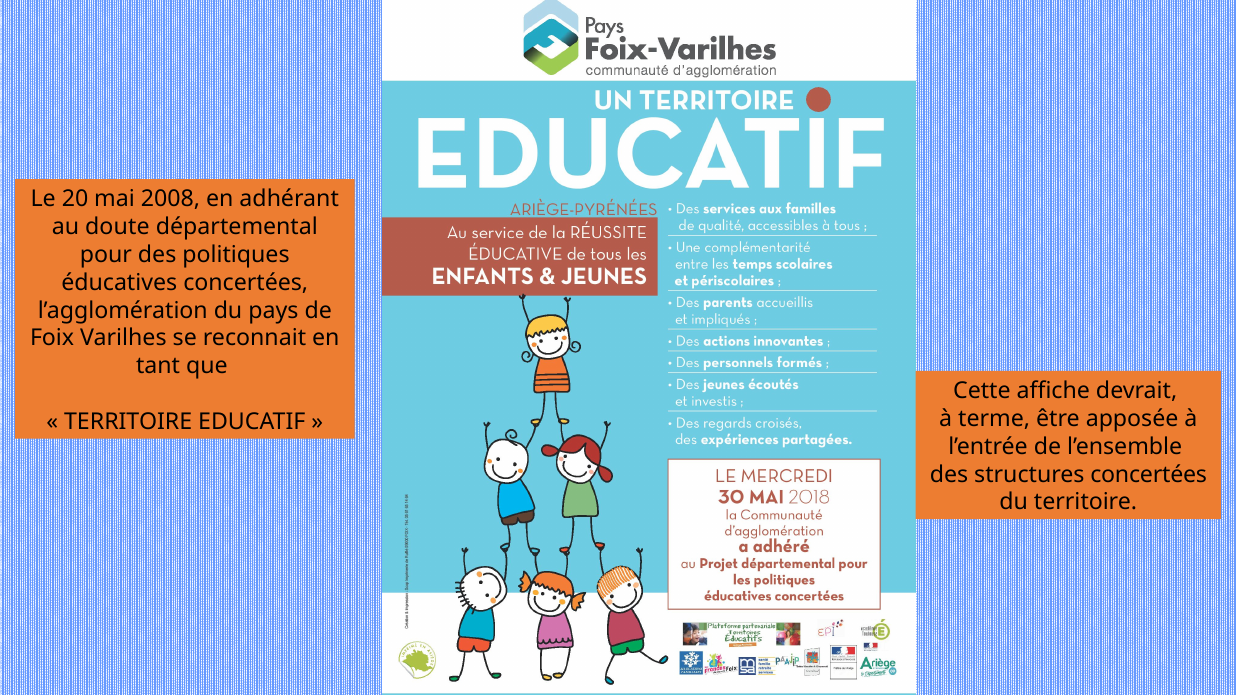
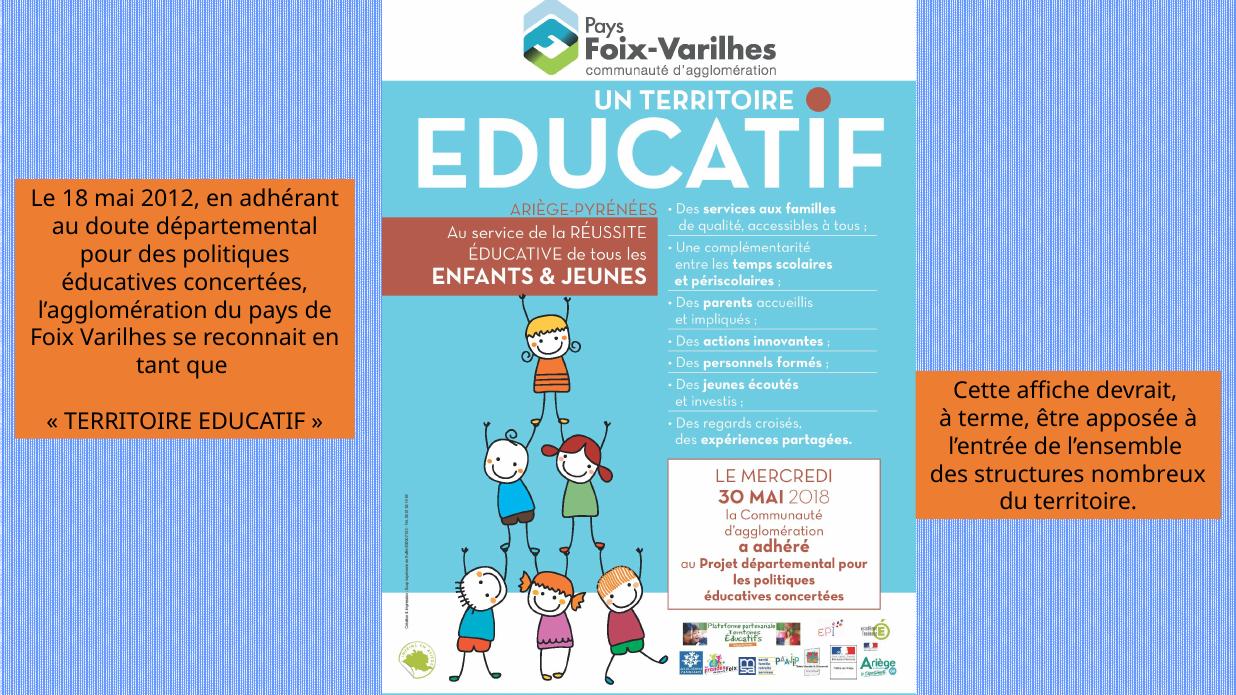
20: 20 -> 18
2008: 2008 -> 2012
structures concertées: concertées -> nombreux
